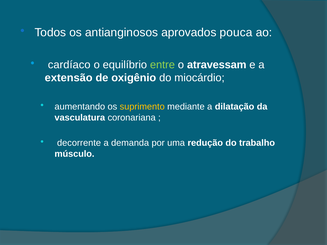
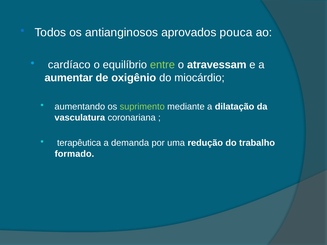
extensão: extensão -> aumentar
suprimento colour: yellow -> light green
decorrente: decorrente -> terapêutica
músculo: músculo -> formado
